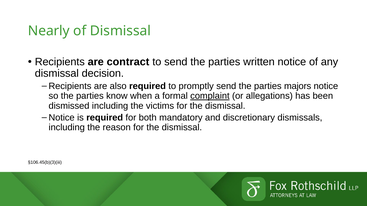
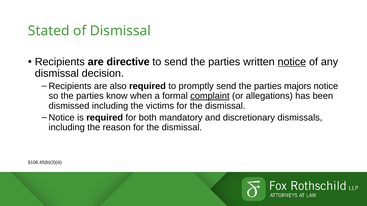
Nearly: Nearly -> Stated
contract: contract -> directive
notice at (292, 62) underline: none -> present
